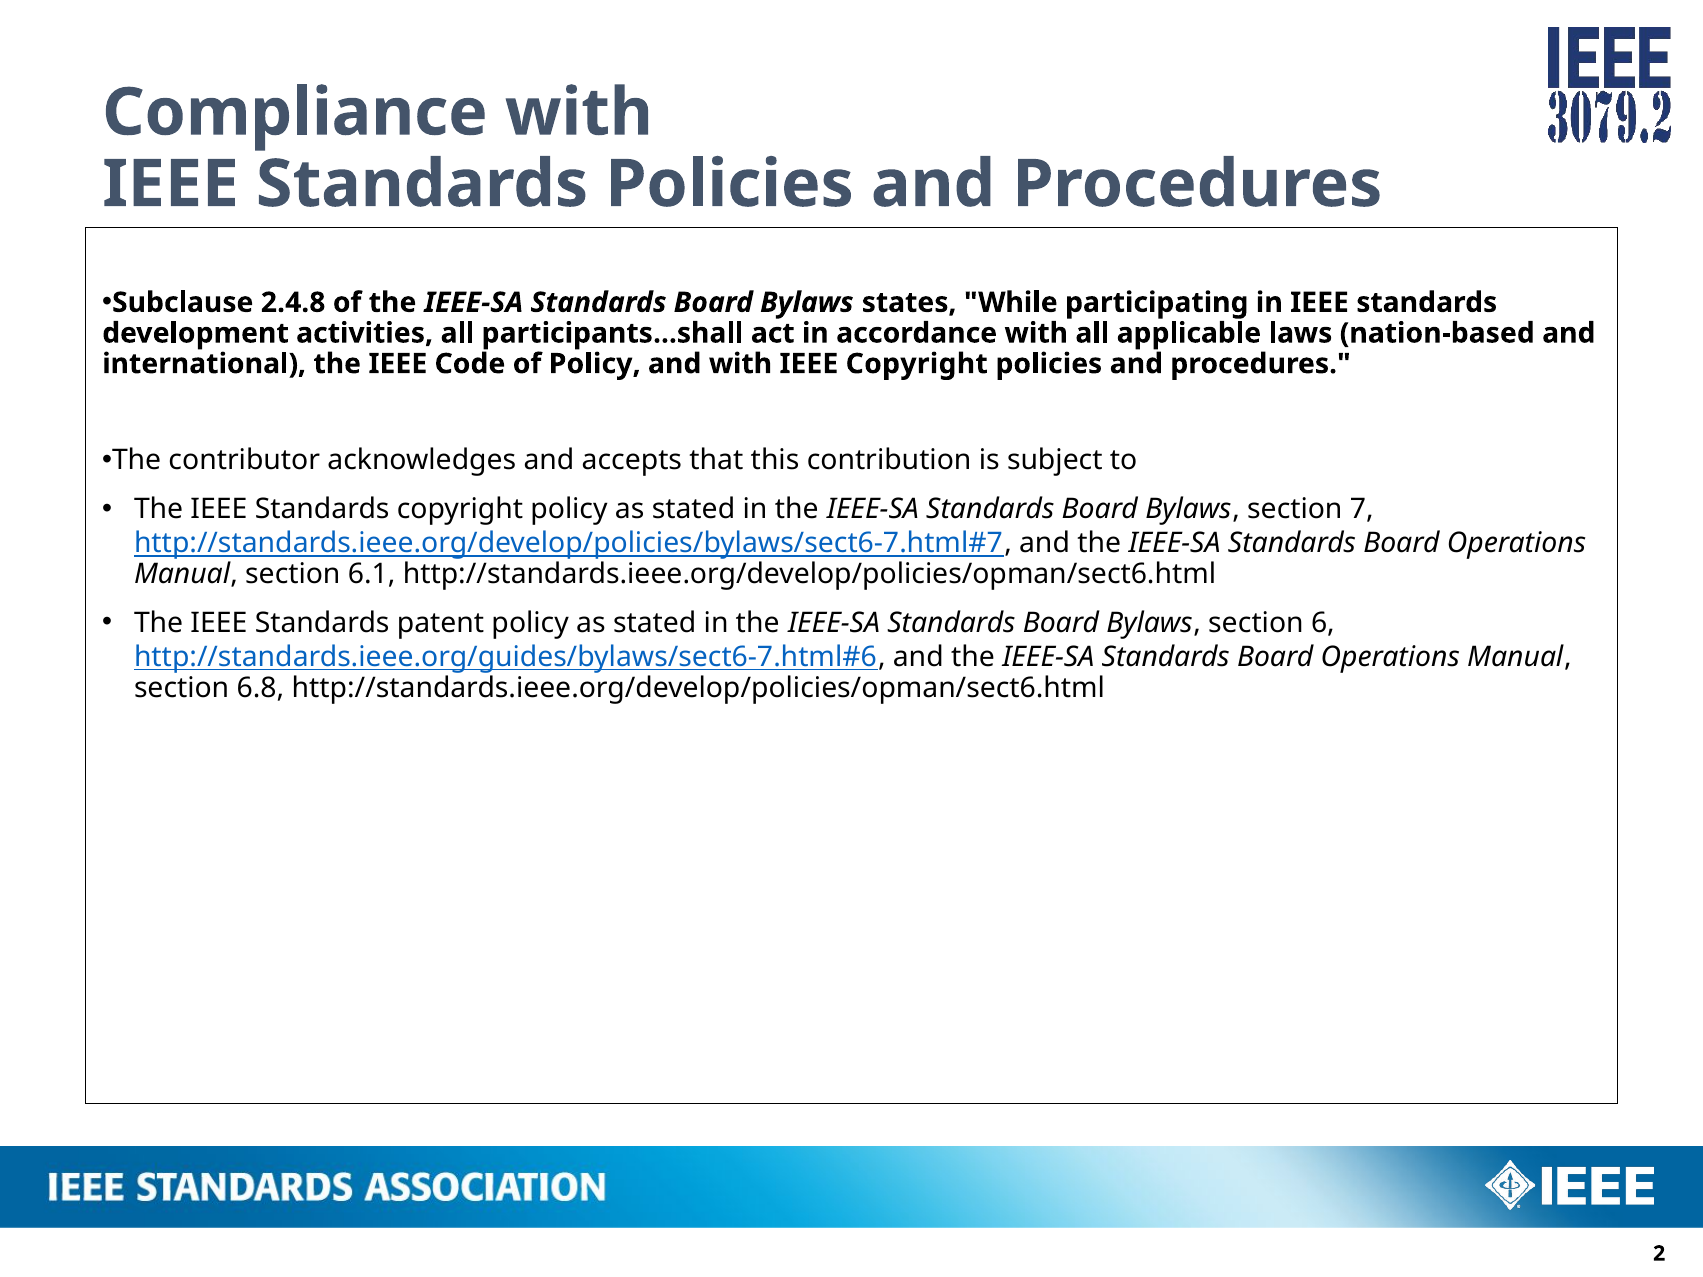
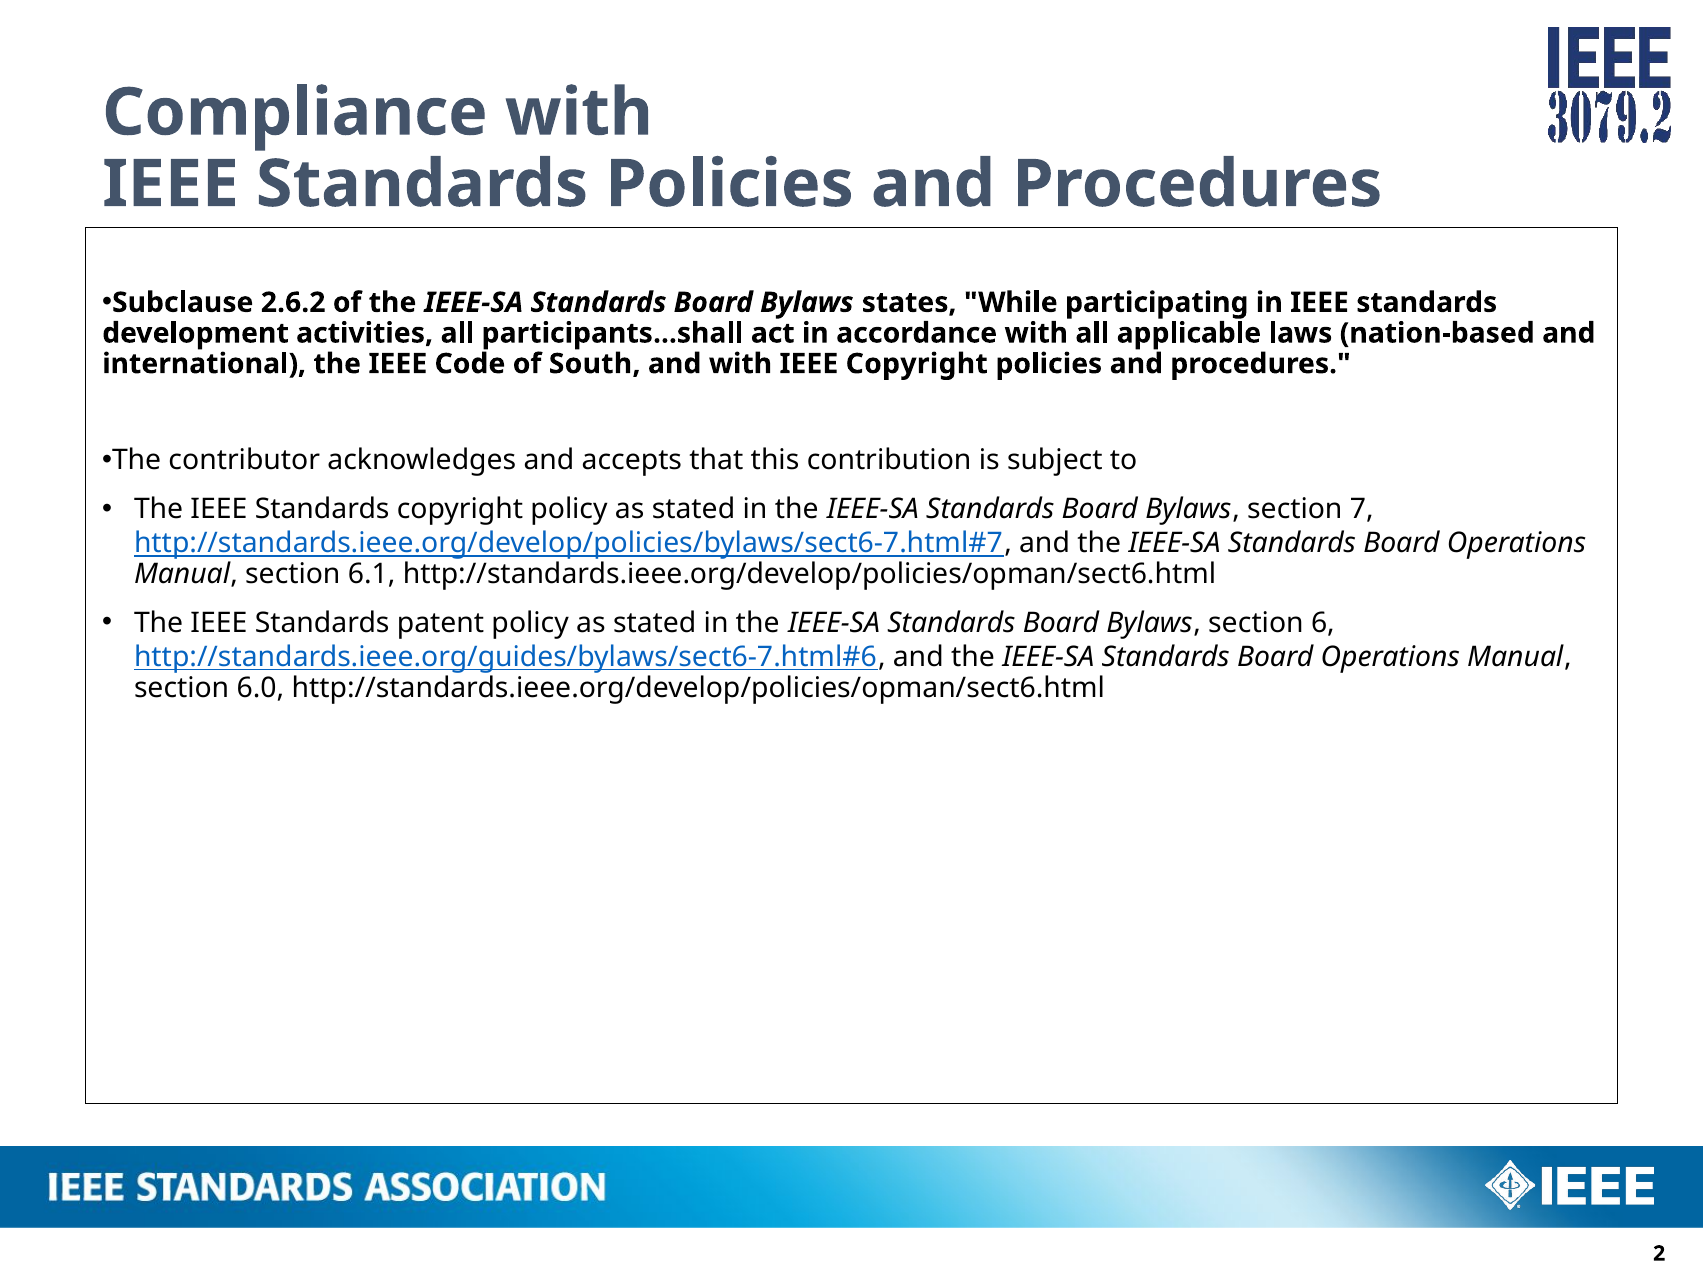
2.4.8: 2.4.8 -> 2.6.2
of Policy: Policy -> South
6.8: 6.8 -> 6.0
